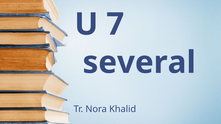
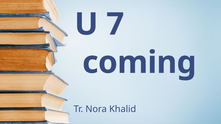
several: several -> coming
